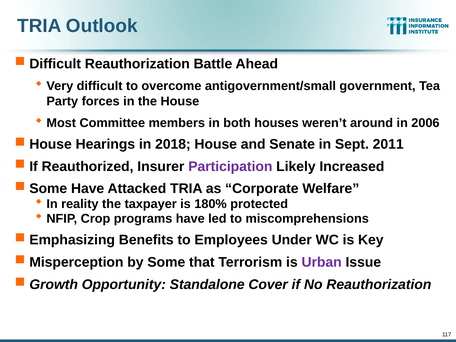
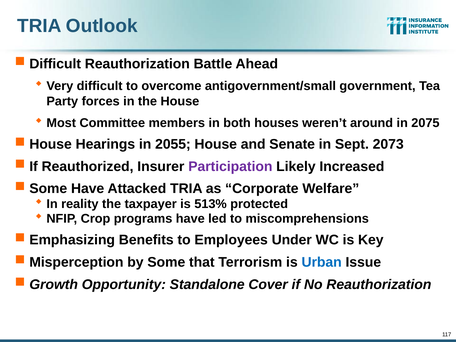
2006: 2006 -> 2075
2018: 2018 -> 2055
2011: 2011 -> 2073
180%: 180% -> 513%
Urban colour: purple -> blue
